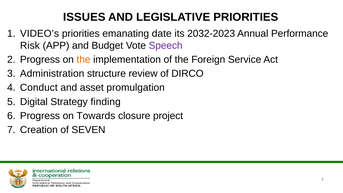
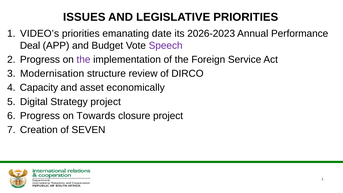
2032-2023: 2032-2023 -> 2026-2023
Risk: Risk -> Deal
the at (83, 60) colour: orange -> purple
Administration: Administration -> Modernisation
Conduct: Conduct -> Capacity
promulgation: promulgation -> economically
Strategy finding: finding -> project
